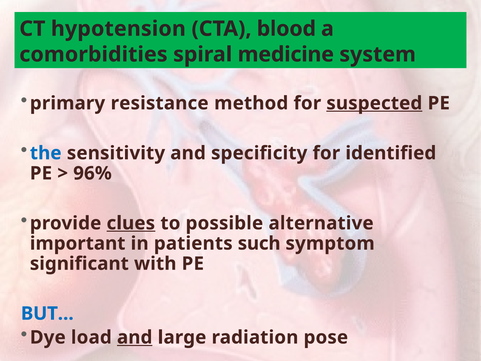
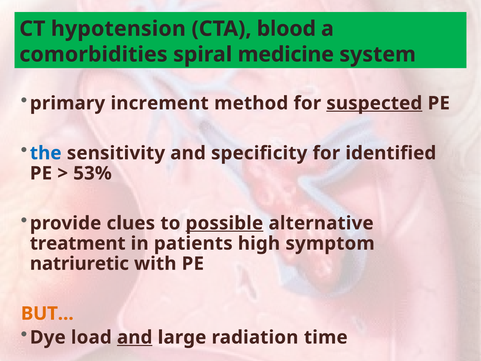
resistance: resistance -> increment
96%: 96% -> 53%
clues underline: present -> none
possible underline: none -> present
important: important -> treatment
such: such -> high
significant: significant -> natriuretic
BUT… colour: blue -> orange
pose: pose -> time
